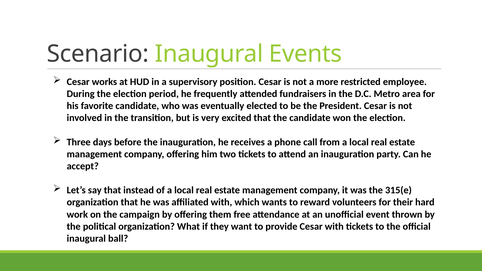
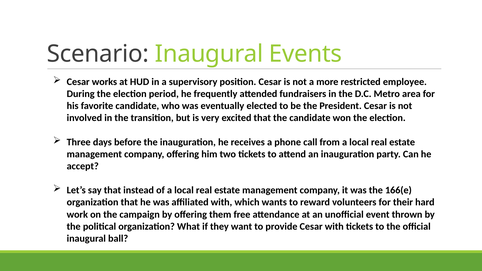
315(e: 315(e -> 166(e
